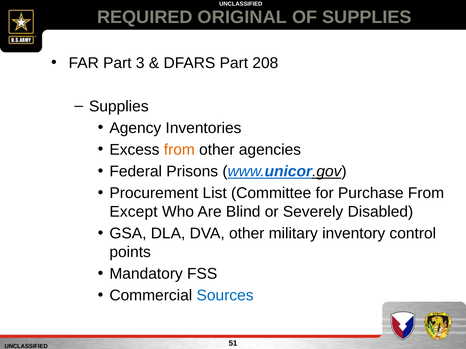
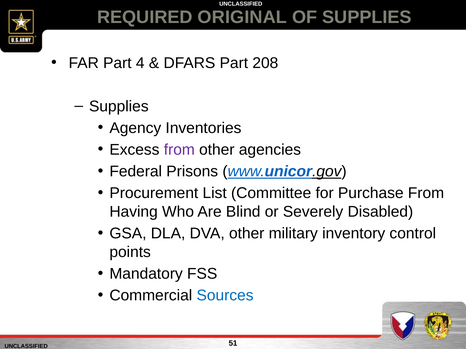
3: 3 -> 4
from at (179, 150) colour: orange -> purple
Except: Except -> Having
